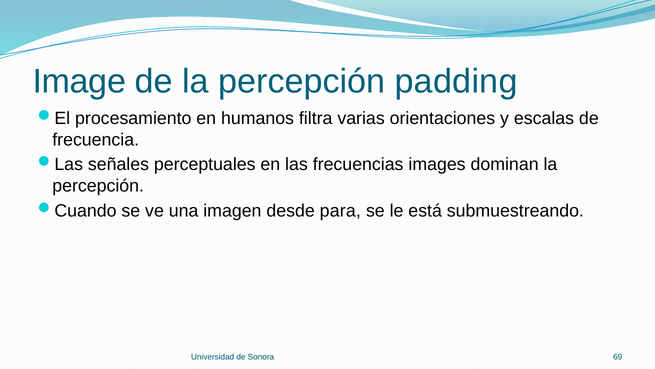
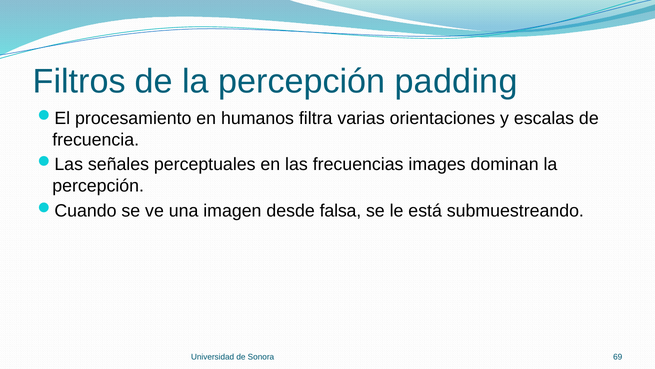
Image: Image -> Filtros
para: para -> falsa
